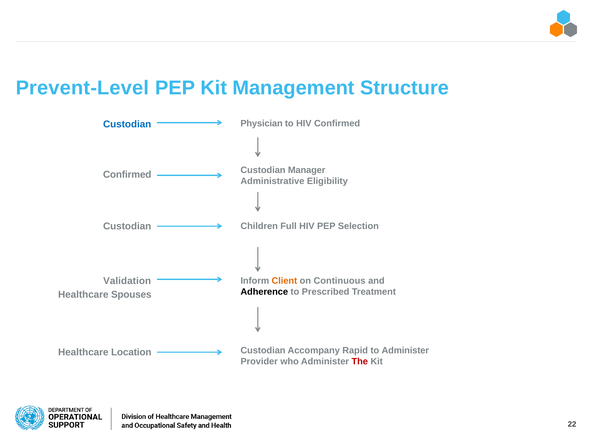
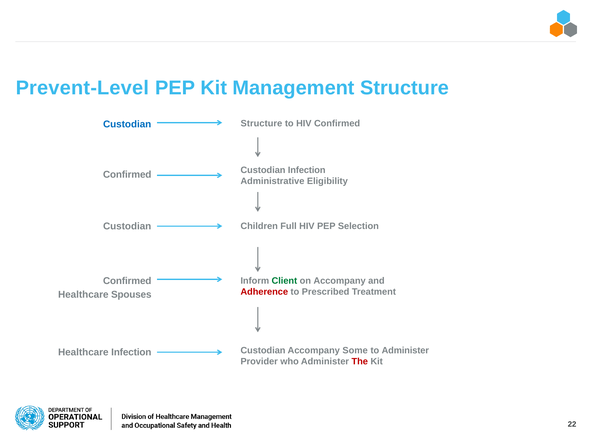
Physician at (262, 123): Physician -> Structure
Custodian Manager: Manager -> Infection
Validation at (127, 280): Validation -> Confirmed
Client colour: orange -> green
on Continuous: Continuous -> Accompany
Adherence colour: black -> red
Rapid: Rapid -> Some
Healthcare Location: Location -> Infection
